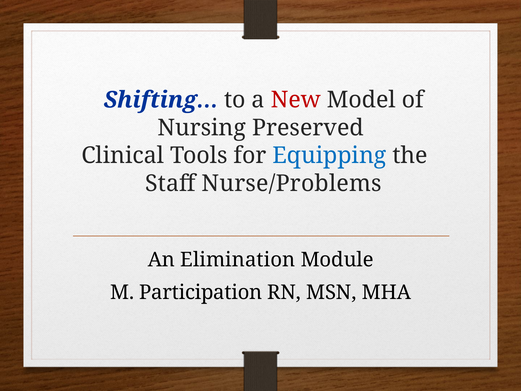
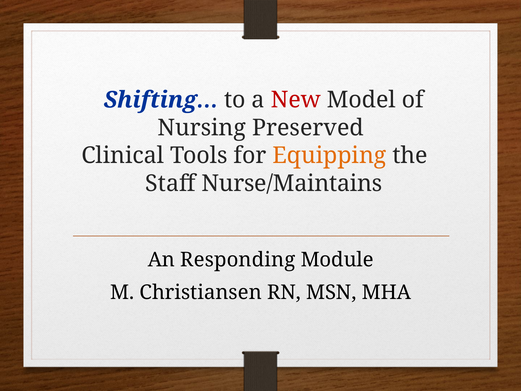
Equipping colour: blue -> orange
Nurse/Problems: Nurse/Problems -> Nurse/Maintains
Elimination: Elimination -> Responding
Participation: Participation -> Christiansen
